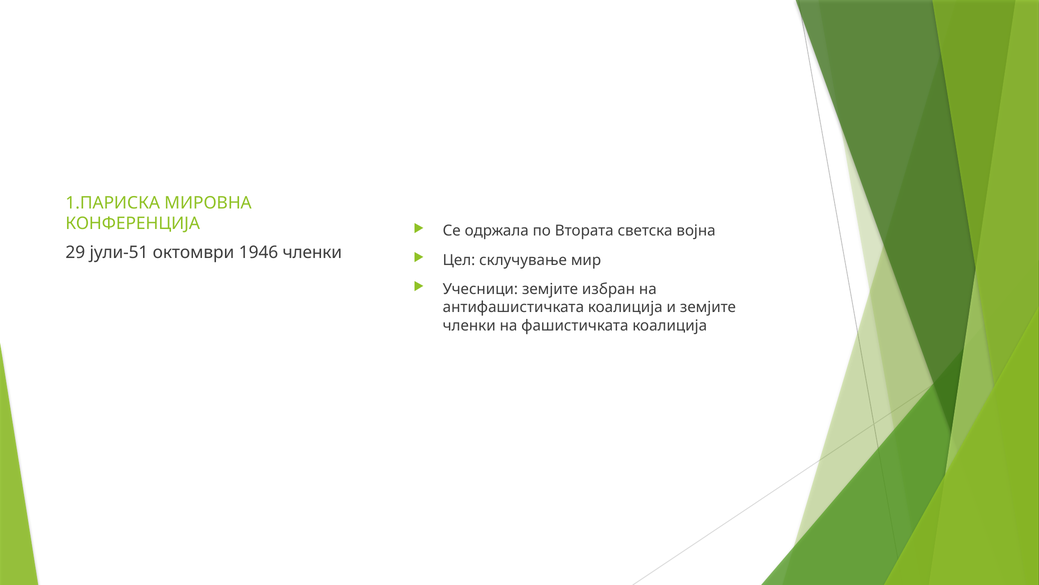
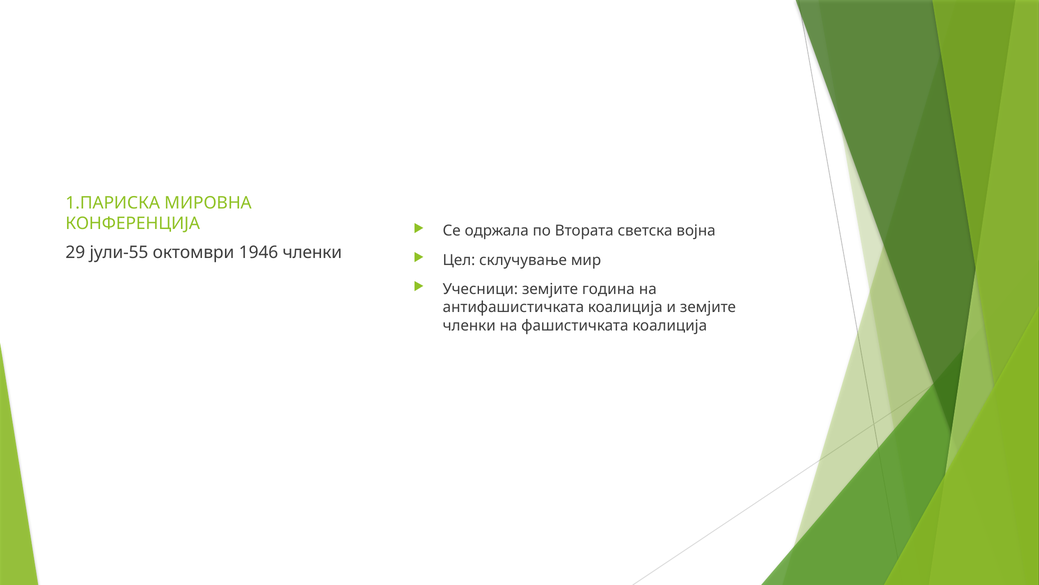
јули-51: јули-51 -> јули-55
избран: избран -> година
